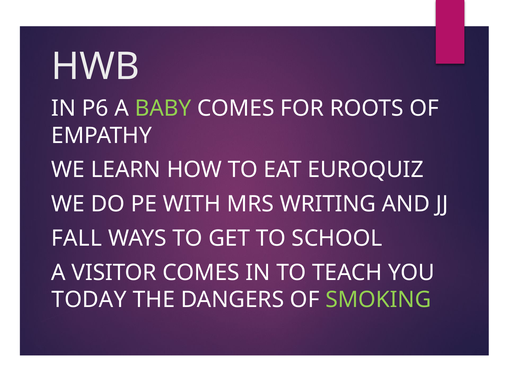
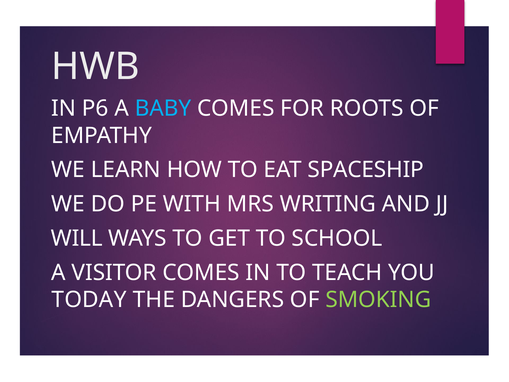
BABY colour: light green -> light blue
EUROQUIZ: EUROQUIZ -> SPACESHIP
FALL: FALL -> WILL
